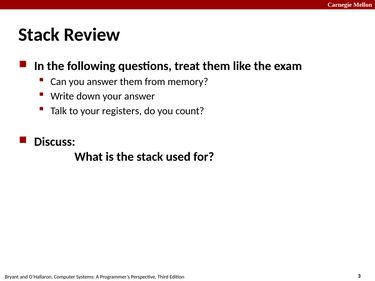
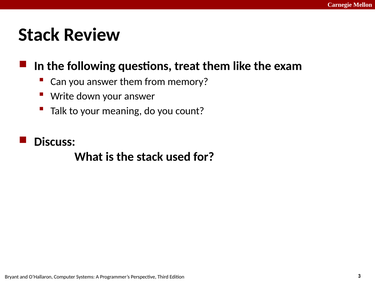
registers: registers -> meaning
